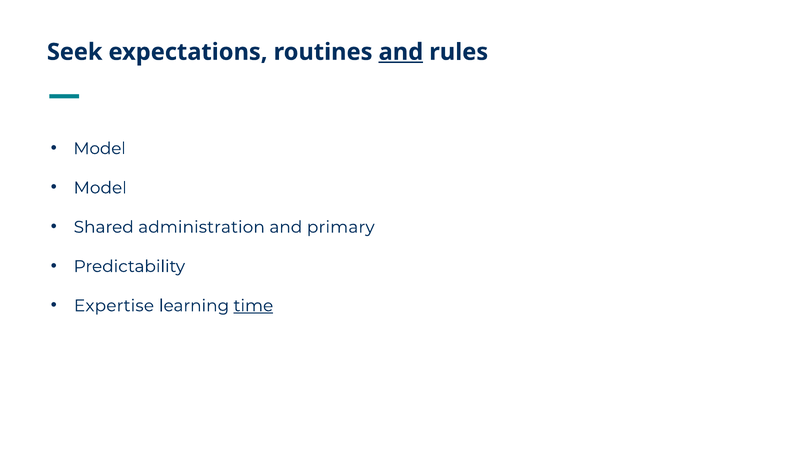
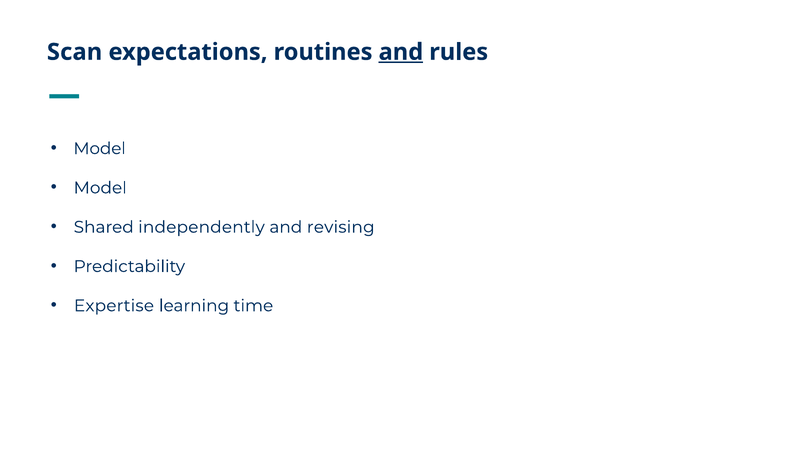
Seek: Seek -> Scan
administration: administration -> independently
primary: primary -> revising
time underline: present -> none
